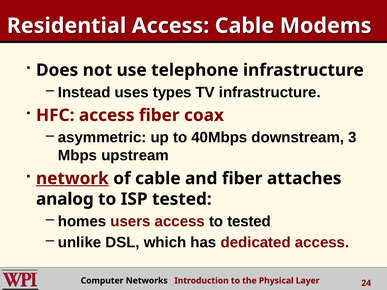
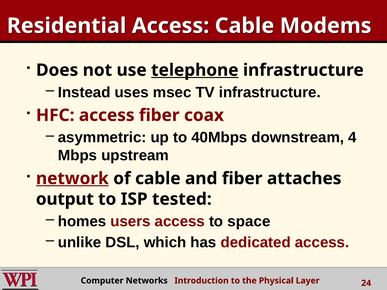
telephone underline: none -> present
types: types -> msec
3: 3 -> 4
analog: analog -> output
to tested: tested -> space
